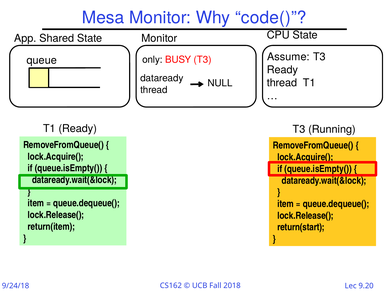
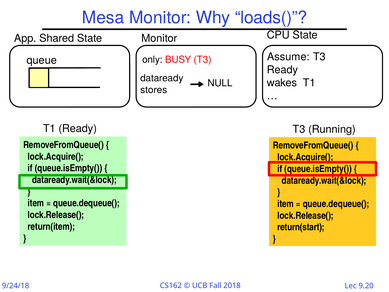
code(: code( -> loads(
thread at (282, 83): thread -> wakes
thread at (154, 90): thread -> stores
